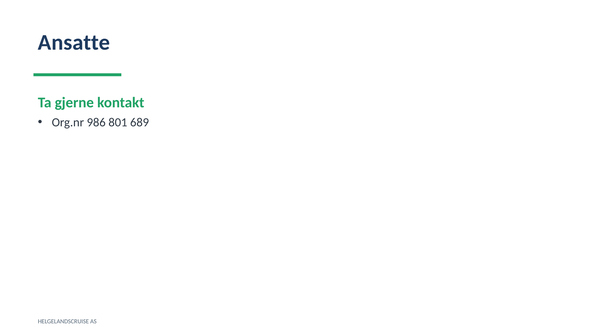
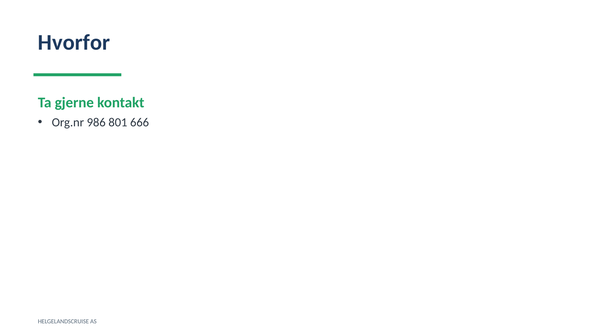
Ansatte: Ansatte -> Hvorfor
689: 689 -> 666
